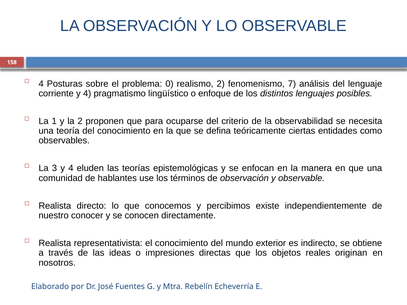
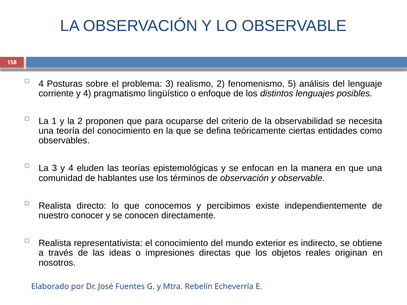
problema 0: 0 -> 3
7: 7 -> 5
